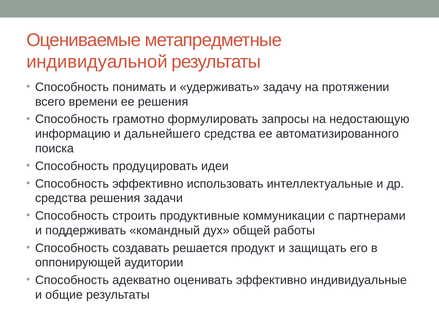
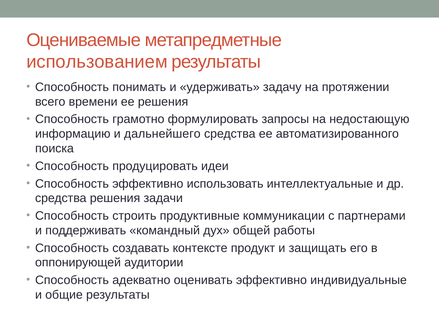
индивидуальной: индивидуальной -> использованием
решается: решается -> контексте
